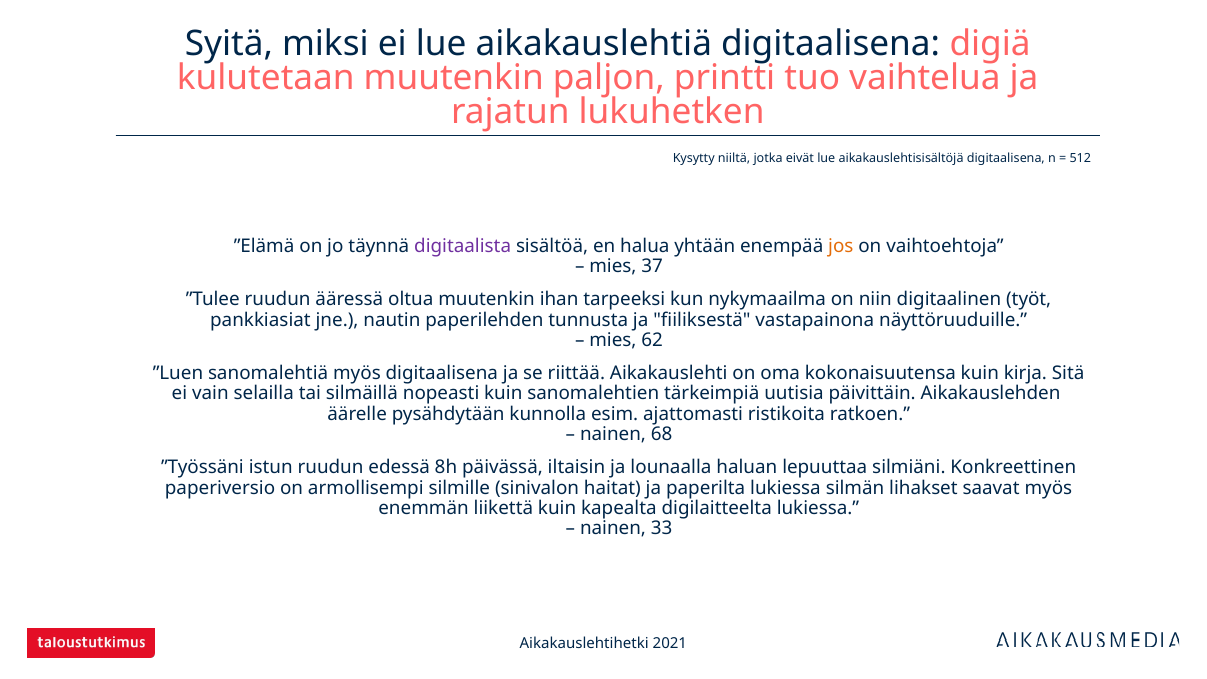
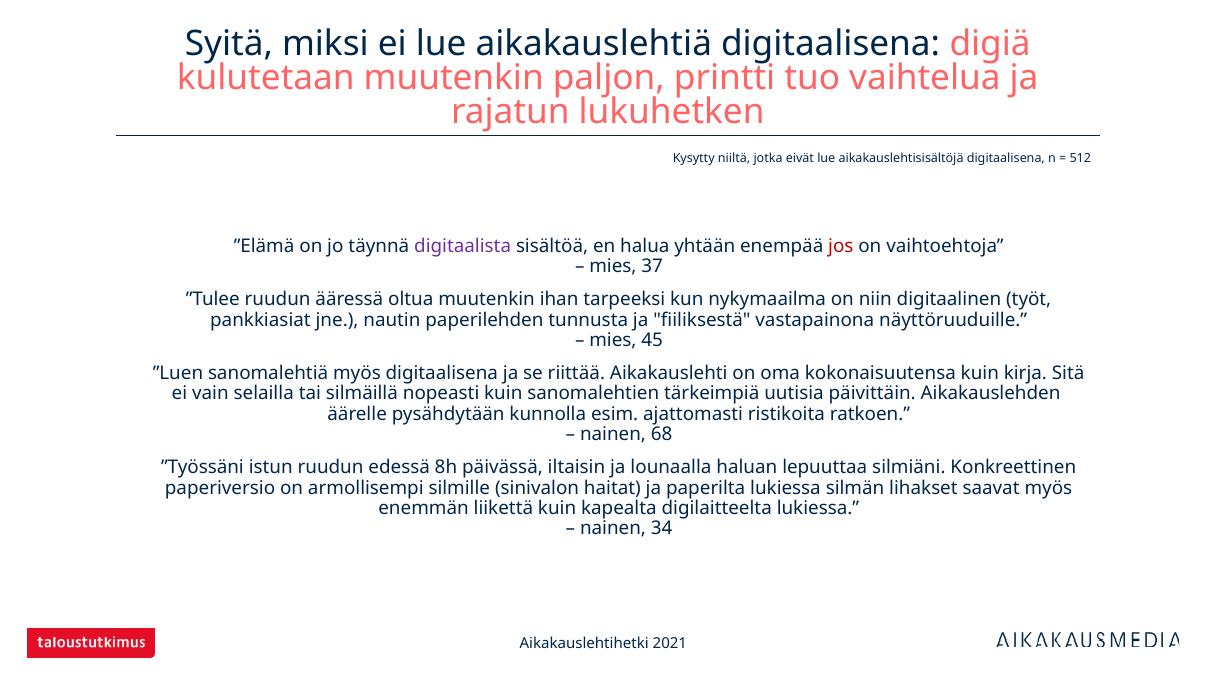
jos colour: orange -> red
62: 62 -> 45
33: 33 -> 34
